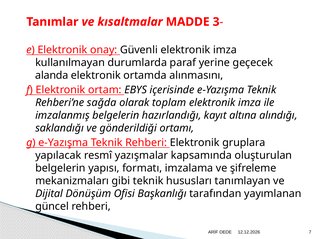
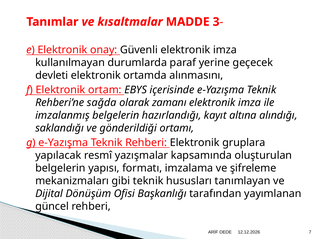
alanda: alanda -> devleti
toplam: toplam -> zamanı
